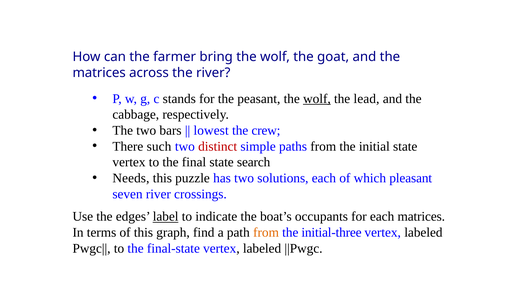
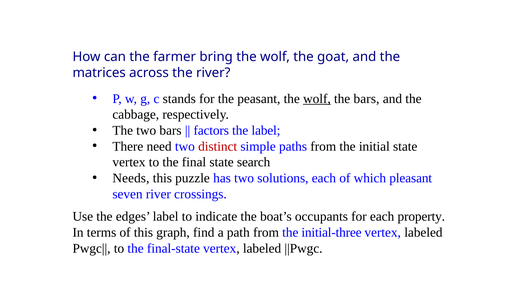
the lead: lead -> bars
lowest: lowest -> factors
the crew: crew -> label
such: such -> need
label at (166, 217) underline: present -> none
each matrices: matrices -> property
from at (266, 233) colour: orange -> black
